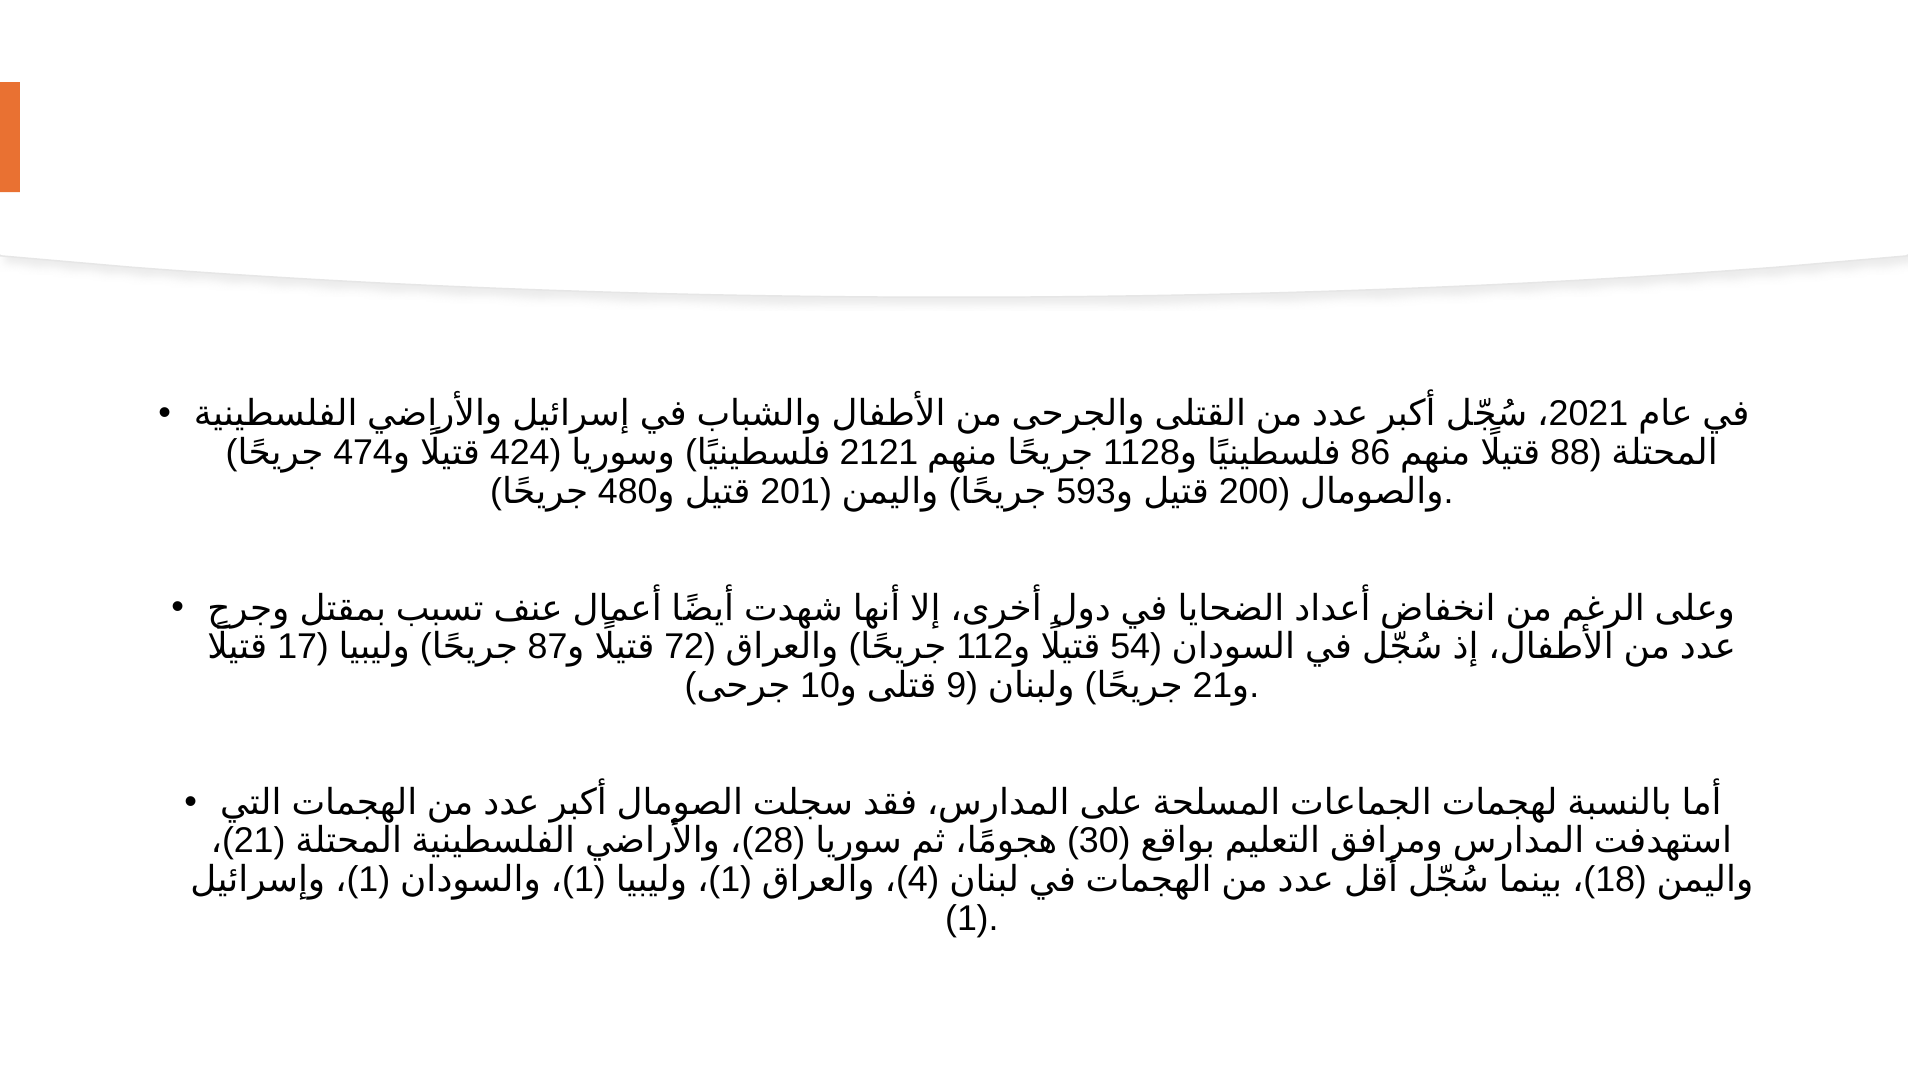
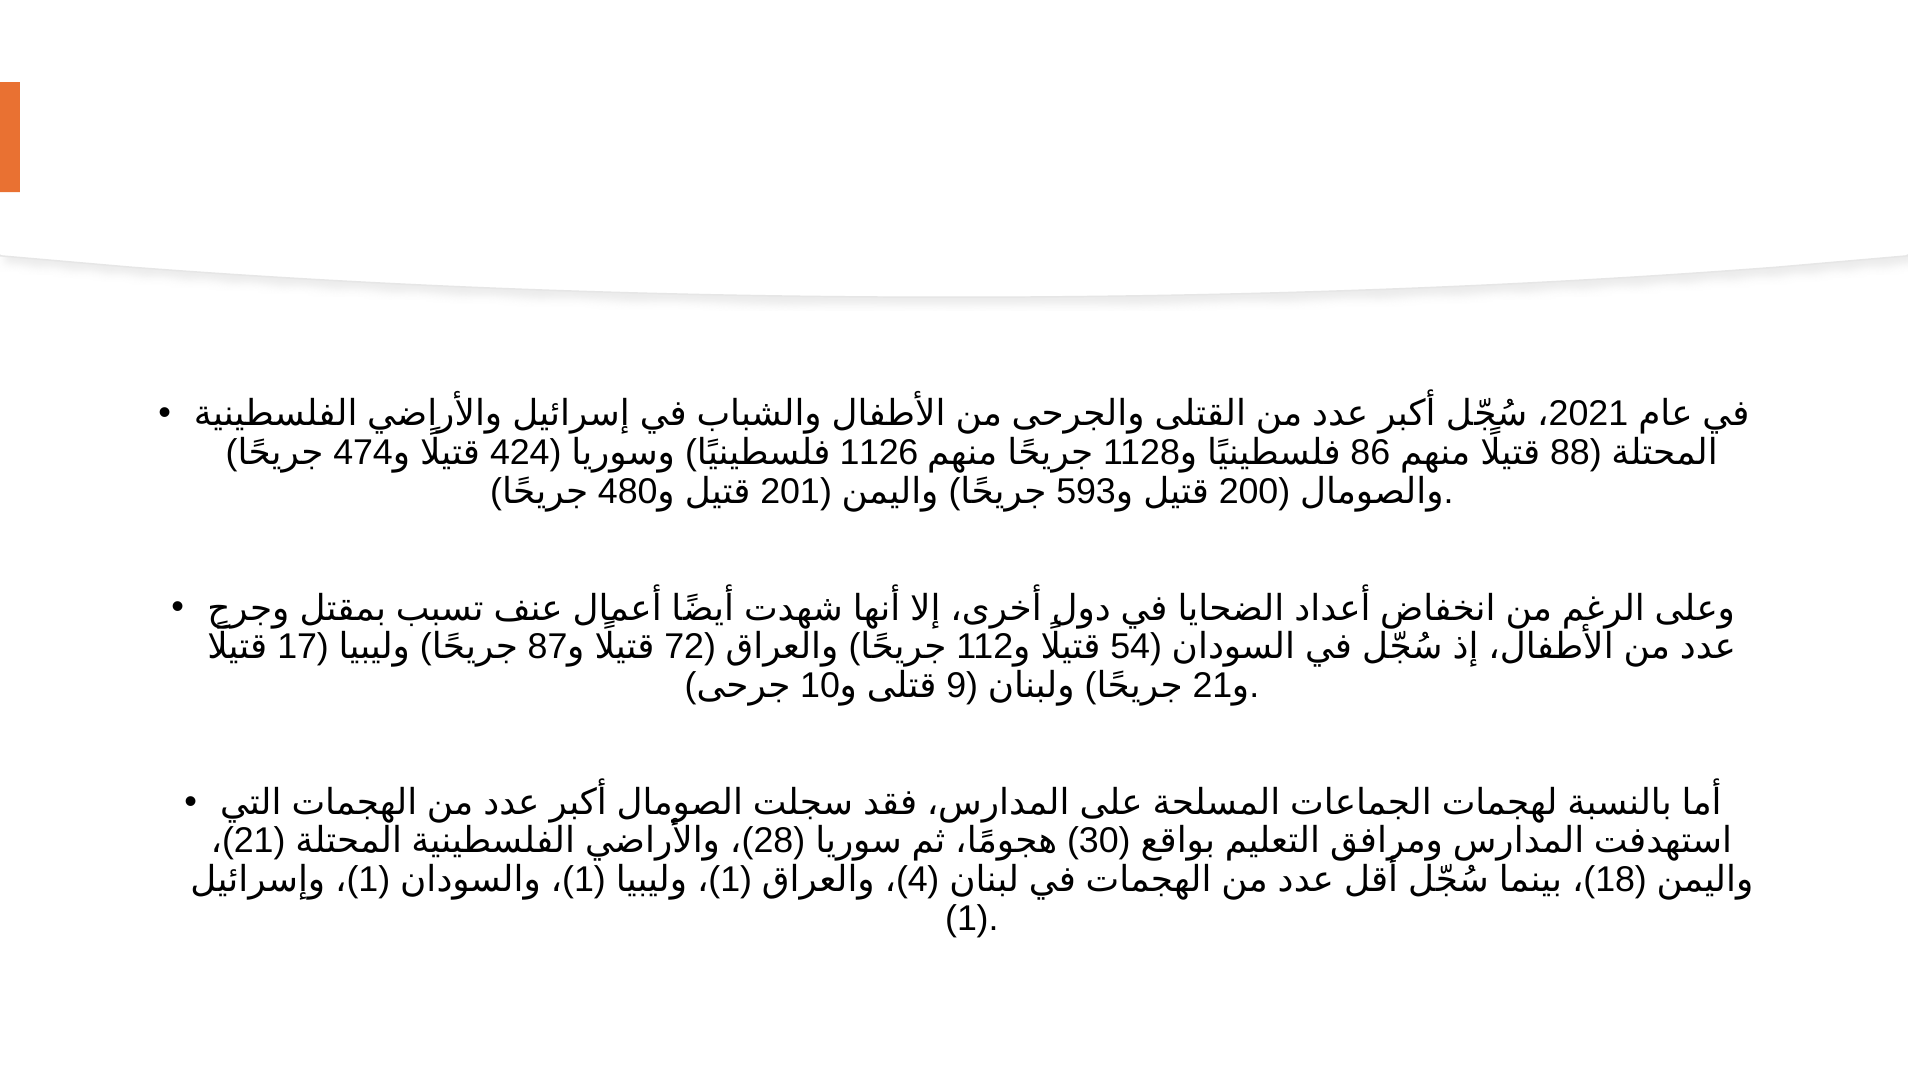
2121: 2121 -> 1126
